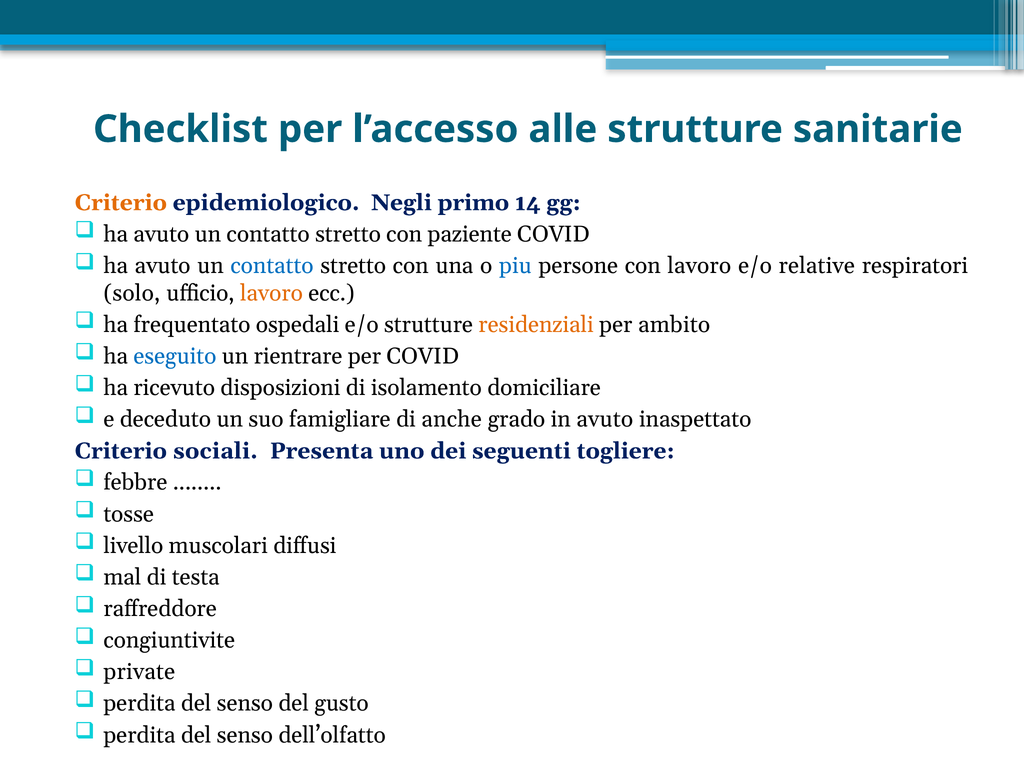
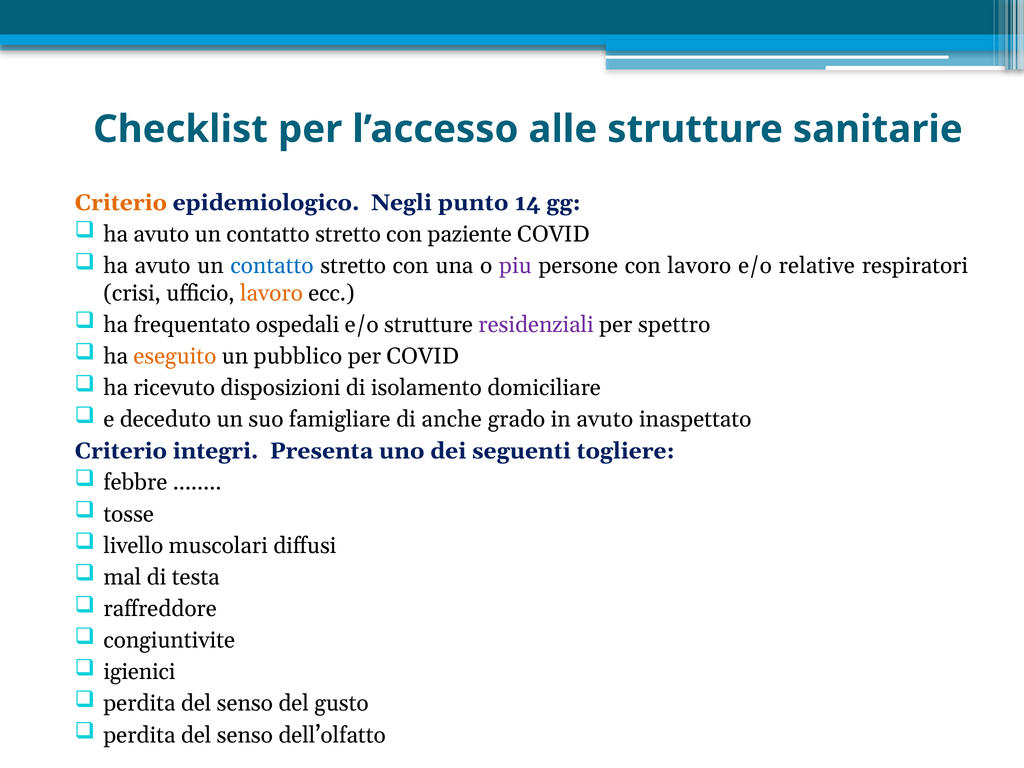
primo: primo -> punto
piu colour: blue -> purple
solo: solo -> crisi
residenziali colour: orange -> purple
ambito: ambito -> spettro
eseguito colour: blue -> orange
rientrare: rientrare -> pubblico
sociali: sociali -> integri
private: private -> igienici
